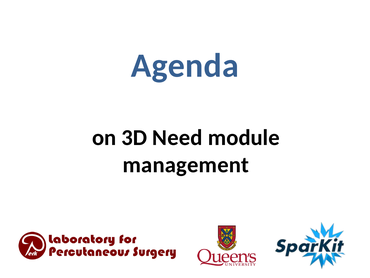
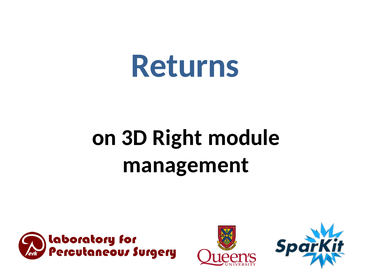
Agenda: Agenda -> Returns
Need: Need -> Right
